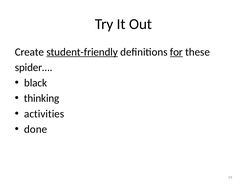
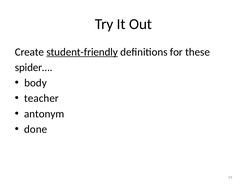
for underline: present -> none
black: black -> body
thinking: thinking -> teacher
activities: activities -> antonym
